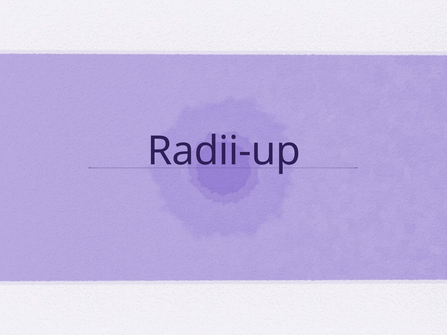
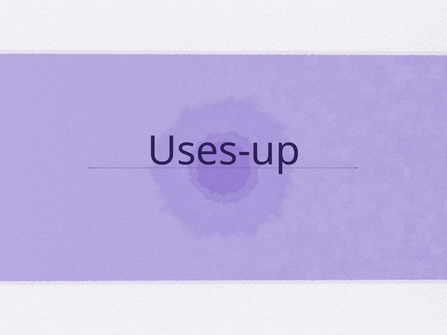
Radii-up: Radii-up -> Uses-up
